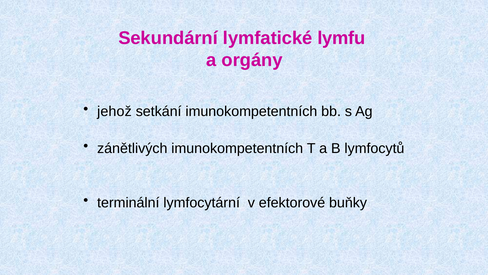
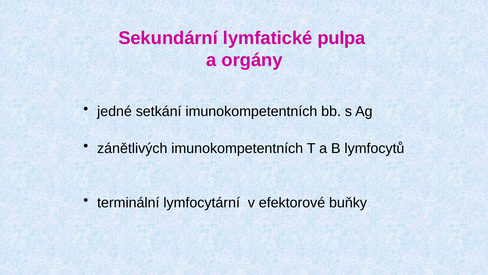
lymfu: lymfu -> pulpa
jehož: jehož -> jedné
